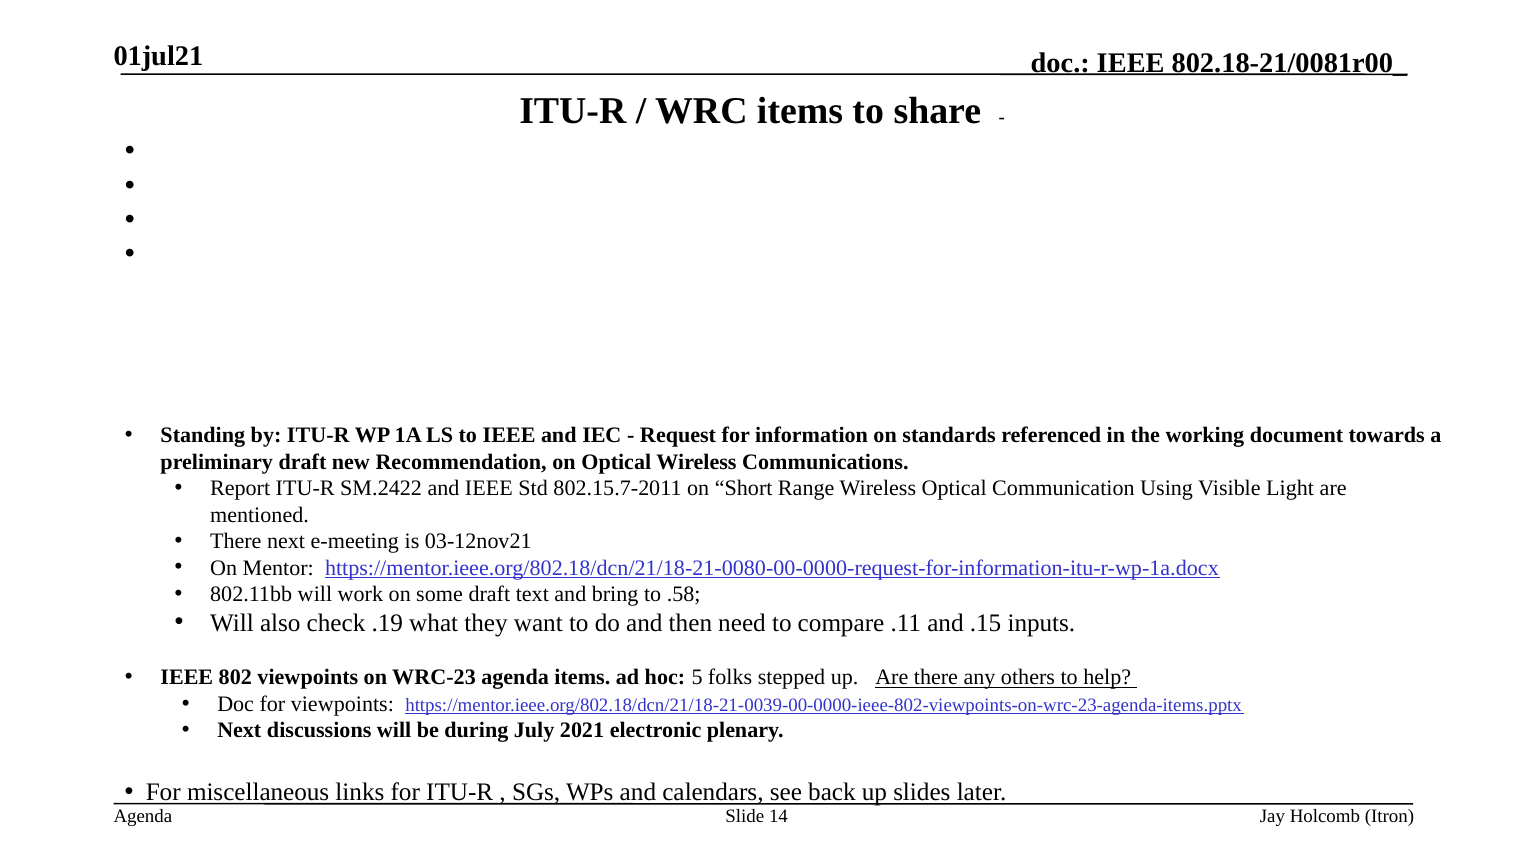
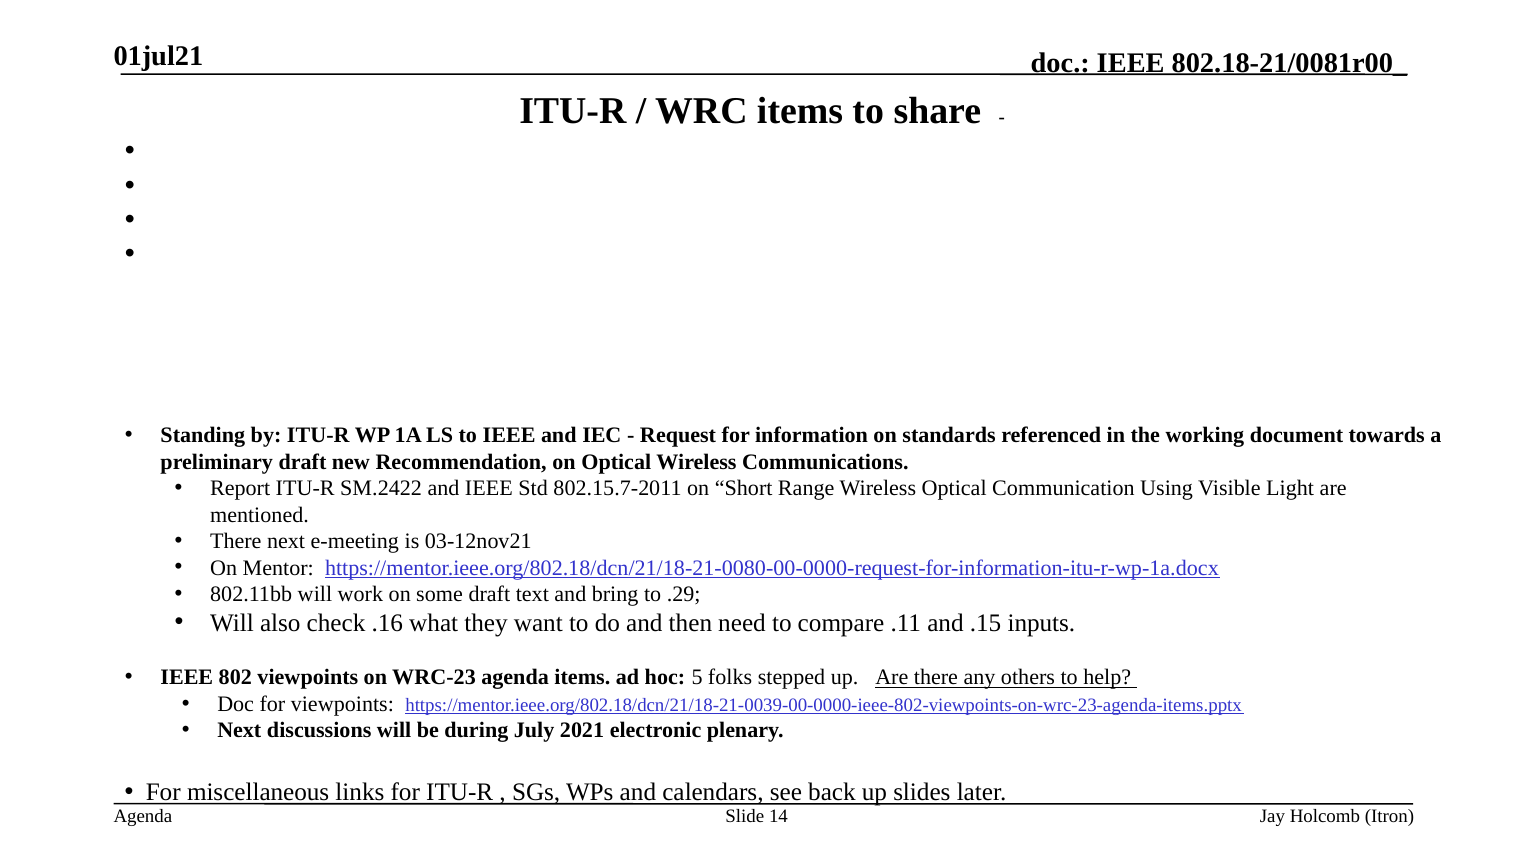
.58: .58 -> .29
.19: .19 -> .16
